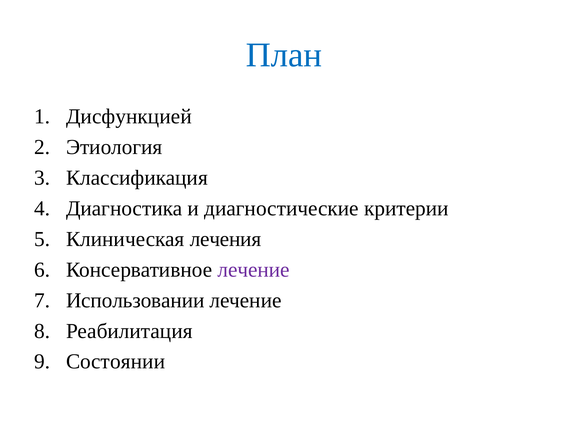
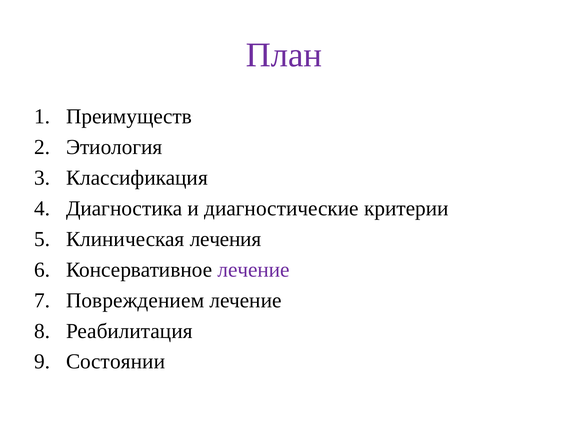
План colour: blue -> purple
Дисфункцией: Дисфункцией -> Преимуществ
Использовании: Использовании -> Повреждением
